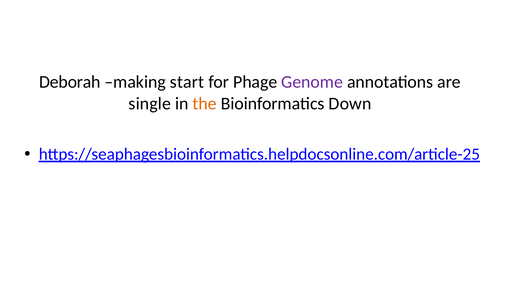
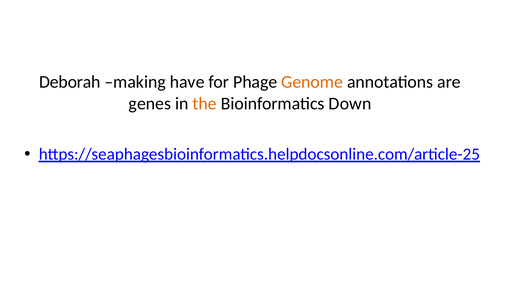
start: start -> have
Genome colour: purple -> orange
single: single -> genes
